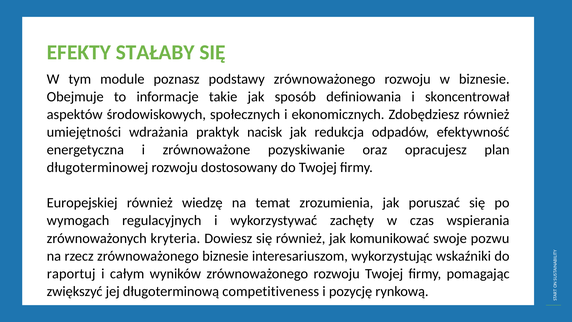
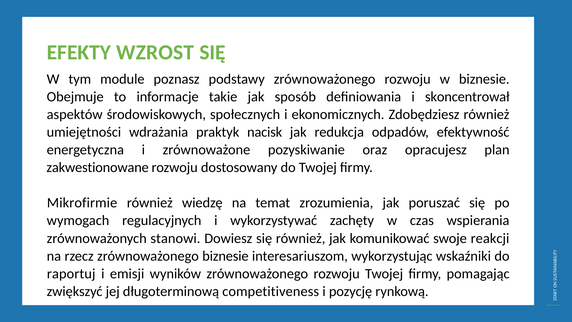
STAŁABY: STAŁABY -> WZROST
długoterminowej: długoterminowej -> zakwestionowane
Europejskiej: Europejskiej -> Mikrofirmie
kryteria: kryteria -> stanowi
pozwu: pozwu -> reakcji
całym: całym -> emisji
